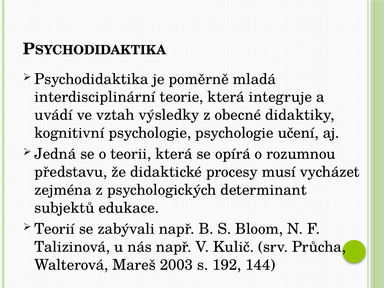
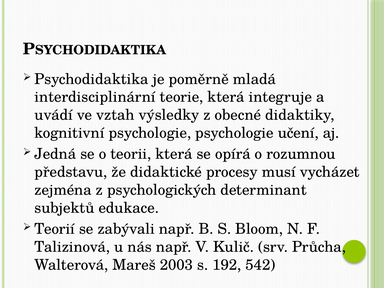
144: 144 -> 542
